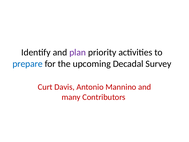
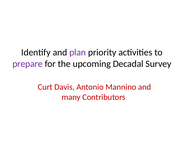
prepare colour: blue -> purple
